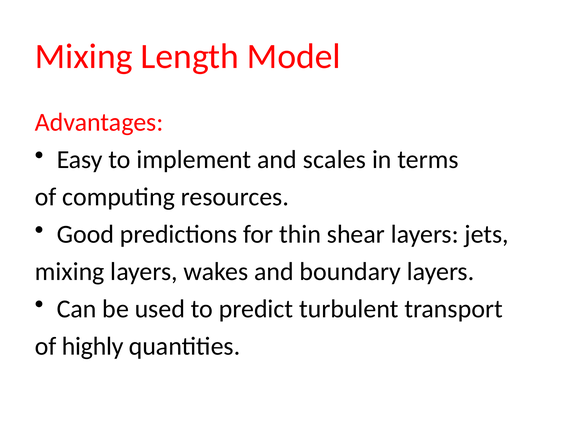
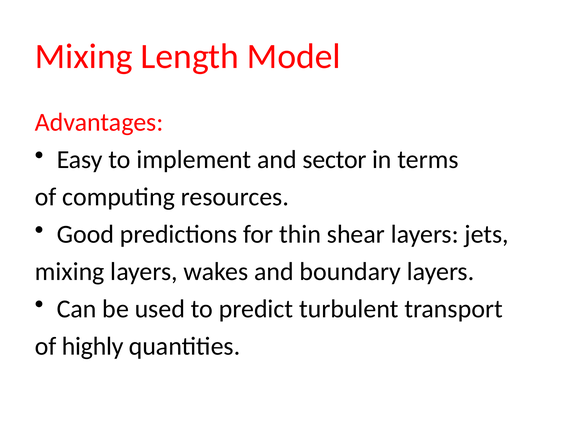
scales: scales -> sector
